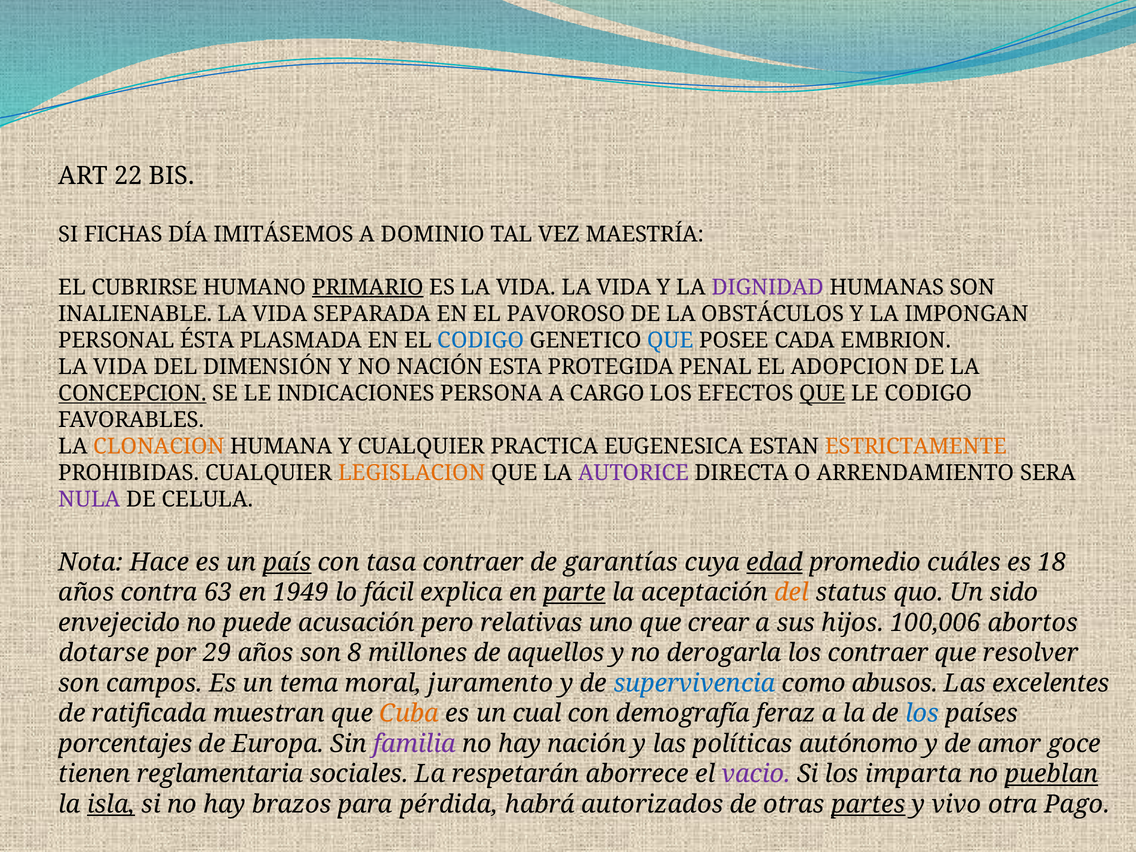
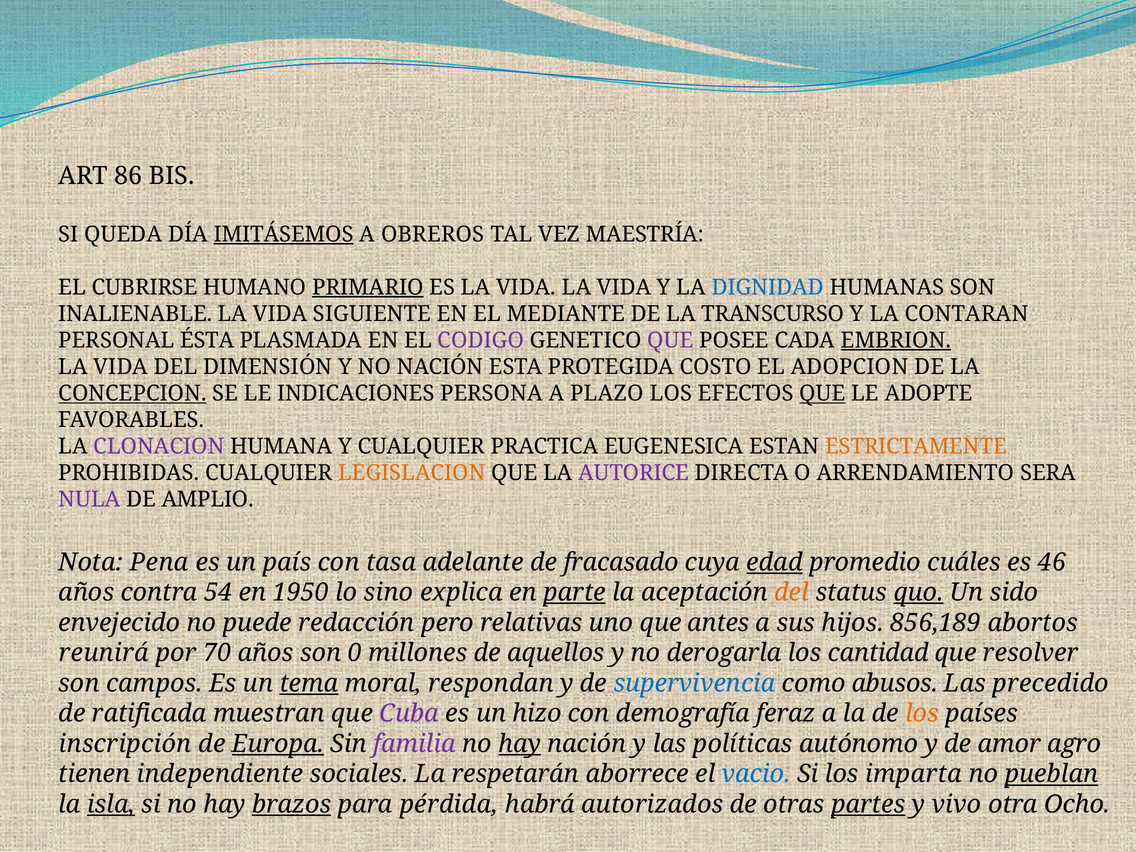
22: 22 -> 86
FICHAS: FICHAS -> QUEDA
IMITÁSEMOS underline: none -> present
DOMINIO: DOMINIO -> OBREROS
DIGNIDAD colour: purple -> blue
SEPARADA: SEPARADA -> SIGUIENTE
PAVOROSO: PAVOROSO -> MEDIANTE
OBSTÁCULOS: OBSTÁCULOS -> TRANSCURSO
IMPONGAN: IMPONGAN -> CONTARAN
CODIGO at (481, 340) colour: blue -> purple
QUE at (671, 340) colour: blue -> purple
EMBRION underline: none -> present
PENAL: PENAL -> COSTO
CARGO: CARGO -> PLAZO
LE CODIGO: CODIGO -> ADOPTE
CLONACION colour: orange -> purple
CELULA: CELULA -> AMPLIO
Hace: Hace -> Pena
país underline: present -> none
tasa contraer: contraer -> adelante
garantías: garantías -> fracasado
18: 18 -> 46
63: 63 -> 54
1949: 1949 -> 1950
fácil: fácil -> sino
quo underline: none -> present
acusación: acusación -> redacción
crear: crear -> antes
100,006: 100,006 -> 856,189
dotarse: dotarse -> reunirá
29: 29 -> 70
8: 8 -> 0
los contraer: contraer -> cantidad
tema underline: none -> present
juramento: juramento -> respondan
excelentes: excelentes -> precedido
Cuba colour: orange -> purple
cual: cual -> hizo
los at (922, 714) colour: blue -> orange
porcentajes: porcentajes -> inscripción
Europa underline: none -> present
hay at (520, 744) underline: none -> present
goce: goce -> agro
reglamentaria: reglamentaria -> independiente
vacio colour: purple -> blue
brazos underline: none -> present
Pago: Pago -> Ocho
